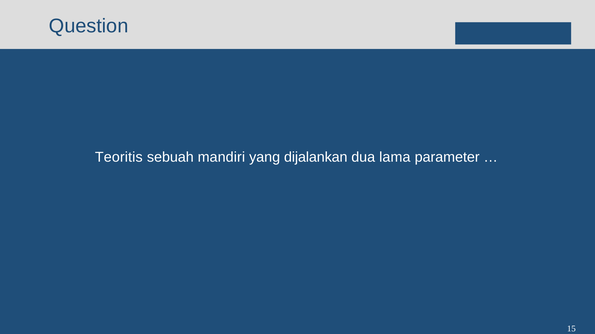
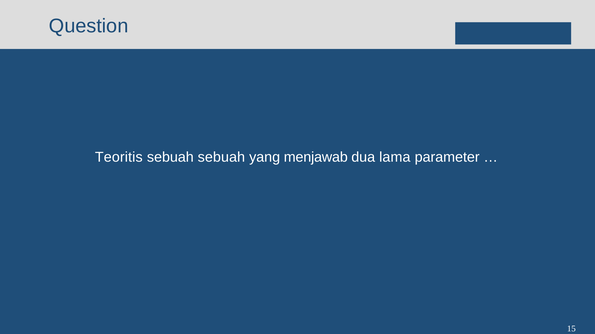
sebuah mandiri: mandiri -> sebuah
dijalankan: dijalankan -> menjawab
